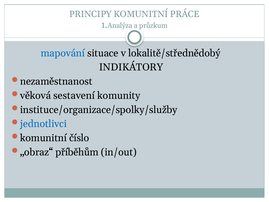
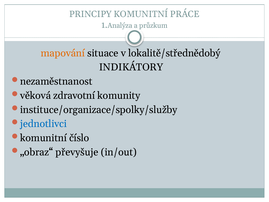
mapování colour: blue -> orange
sestavení: sestavení -> zdravotní
příběhům: příběhům -> převyšuje
